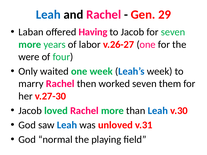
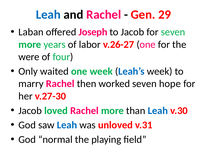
Having: Having -> Joseph
them: them -> hope
